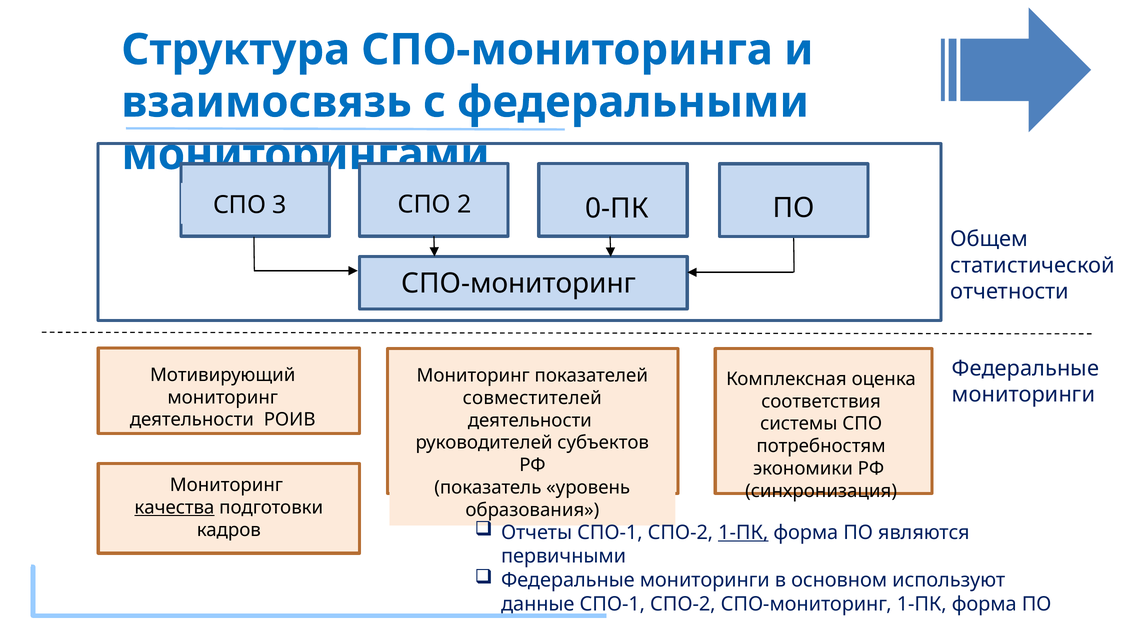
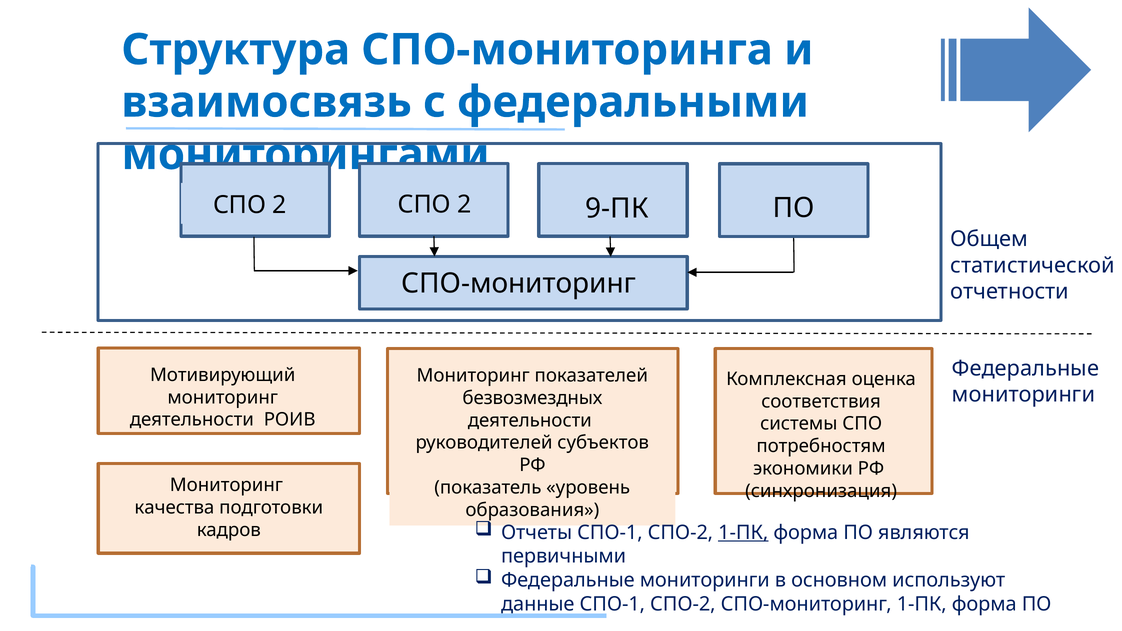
3 at (280, 205): 3 -> 2
0-ПК: 0-ПК -> 9-ПК
совместителей: совместителей -> безвозмездных
качества underline: present -> none
